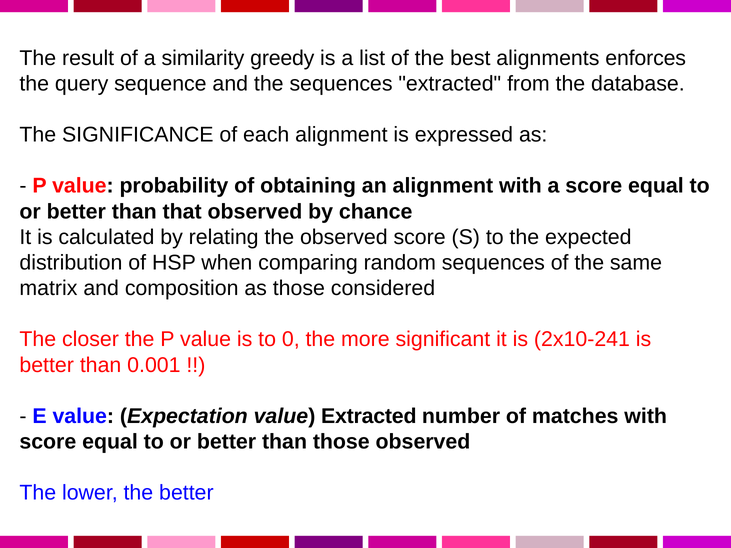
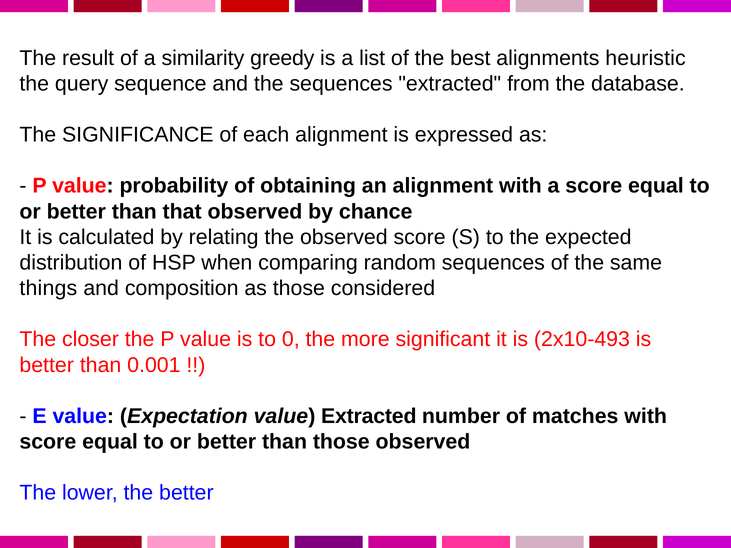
enforces: enforces -> heuristic
matrix: matrix -> things
2x10-241: 2x10-241 -> 2x10-493
